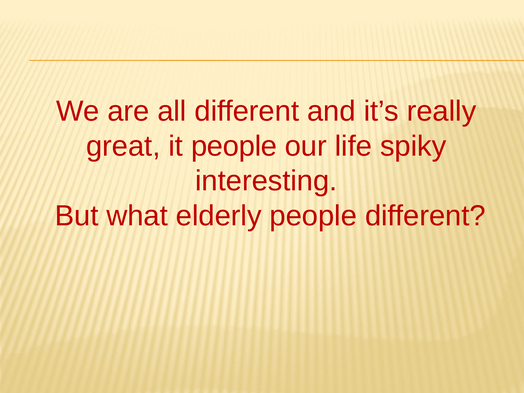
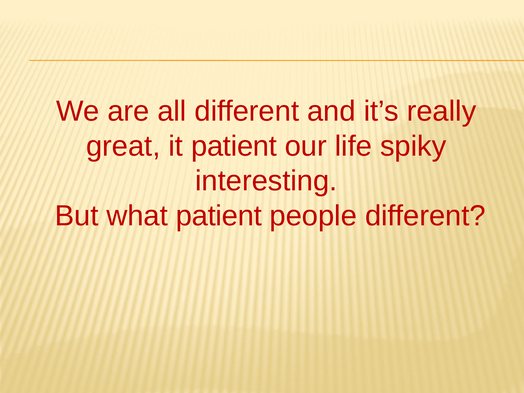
it people: people -> patient
what elderly: elderly -> patient
